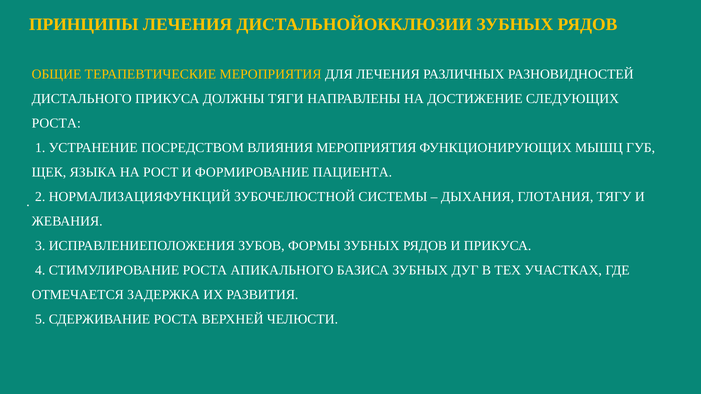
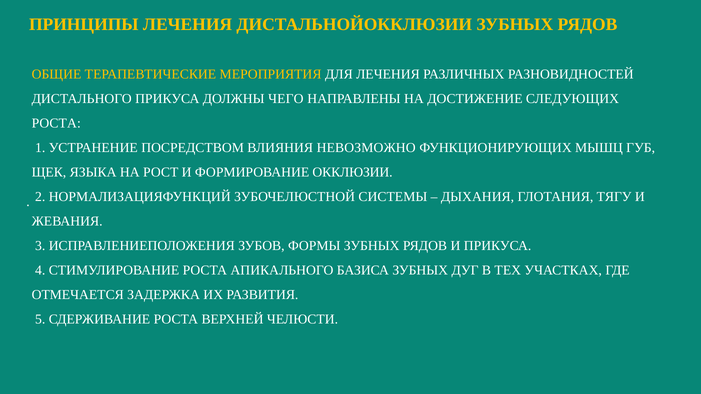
ТЯГИ: ТЯГИ -> ЧЕГО
ВЛИЯНИЯ МЕРОПРИЯТИЯ: МЕРОПРИЯТИЯ -> НЕВОЗМОЖНО
ПАЦИЕНТА: ПАЦИЕНТА -> ОККЛЮЗИИ
